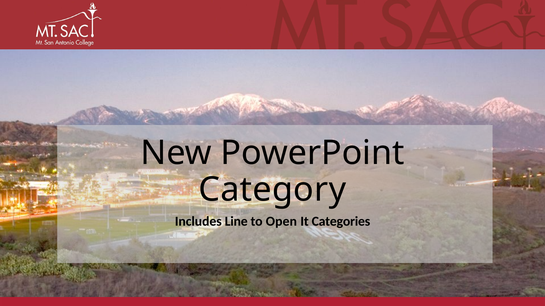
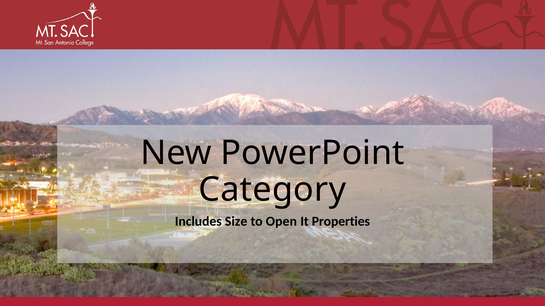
Line: Line -> Size
Categories: Categories -> Properties
